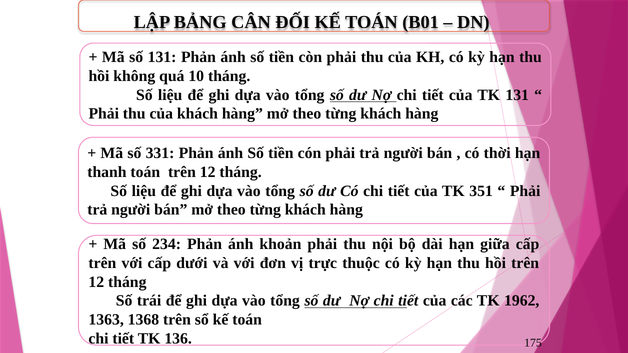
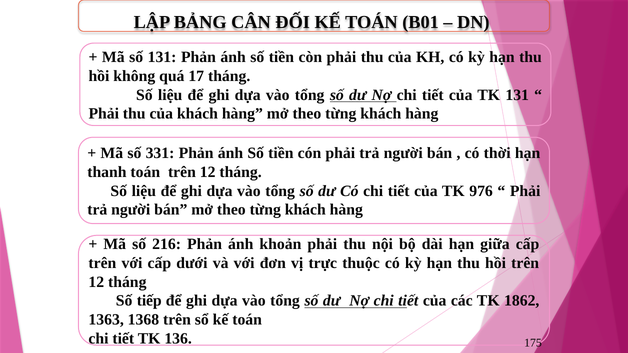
10: 10 -> 17
351: 351 -> 976
234: 234 -> 216
trái: trái -> tiếp
1962: 1962 -> 1862
